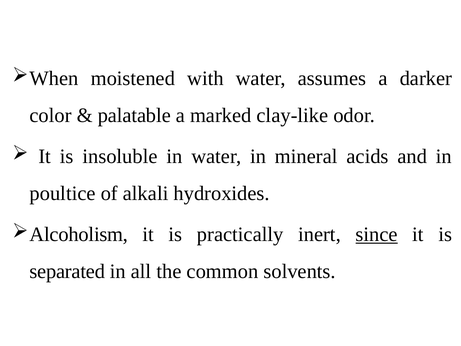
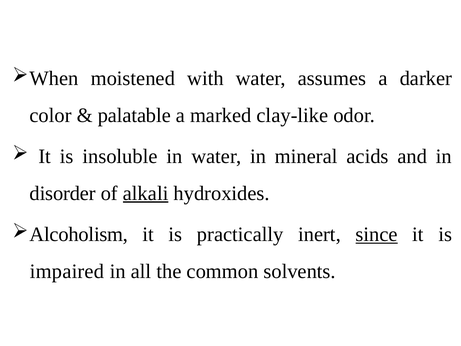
poultice: poultice -> disorder
alkali underline: none -> present
separated: separated -> impaired
